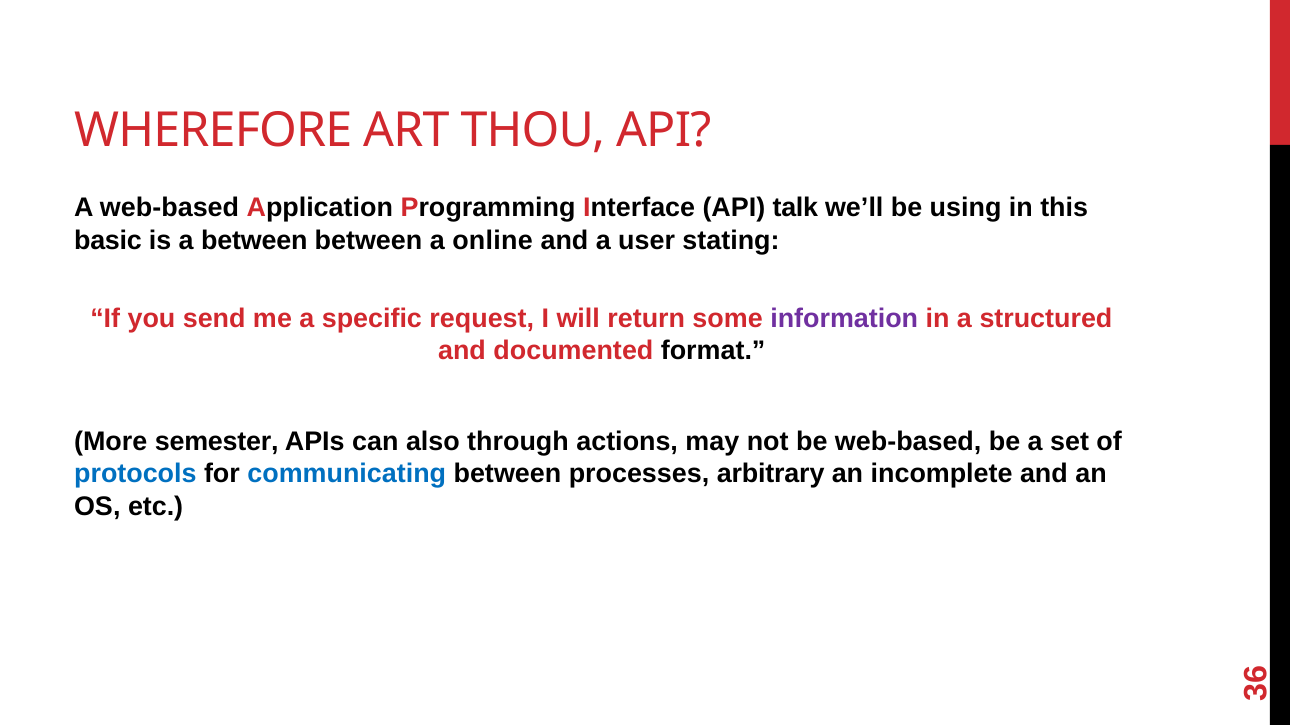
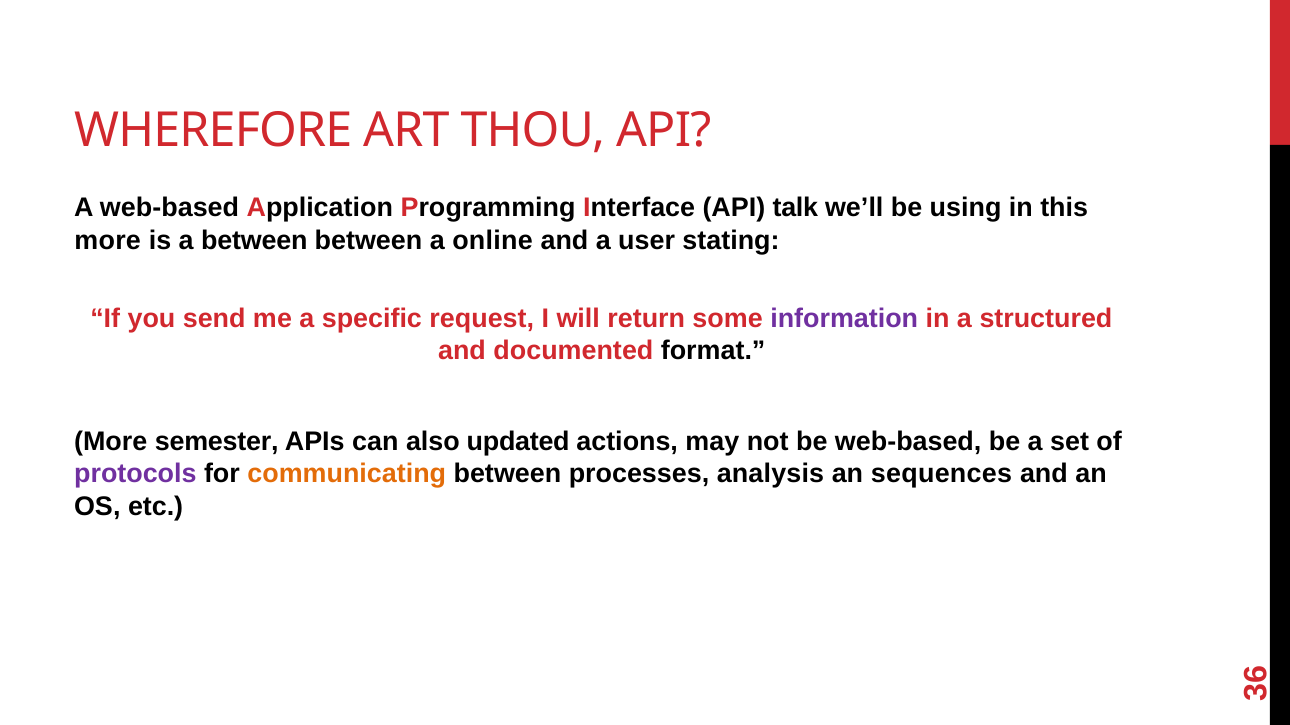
basic at (108, 241): basic -> more
through: through -> updated
protocols colour: blue -> purple
communicating colour: blue -> orange
arbitrary: arbitrary -> analysis
incomplete: incomplete -> sequences
